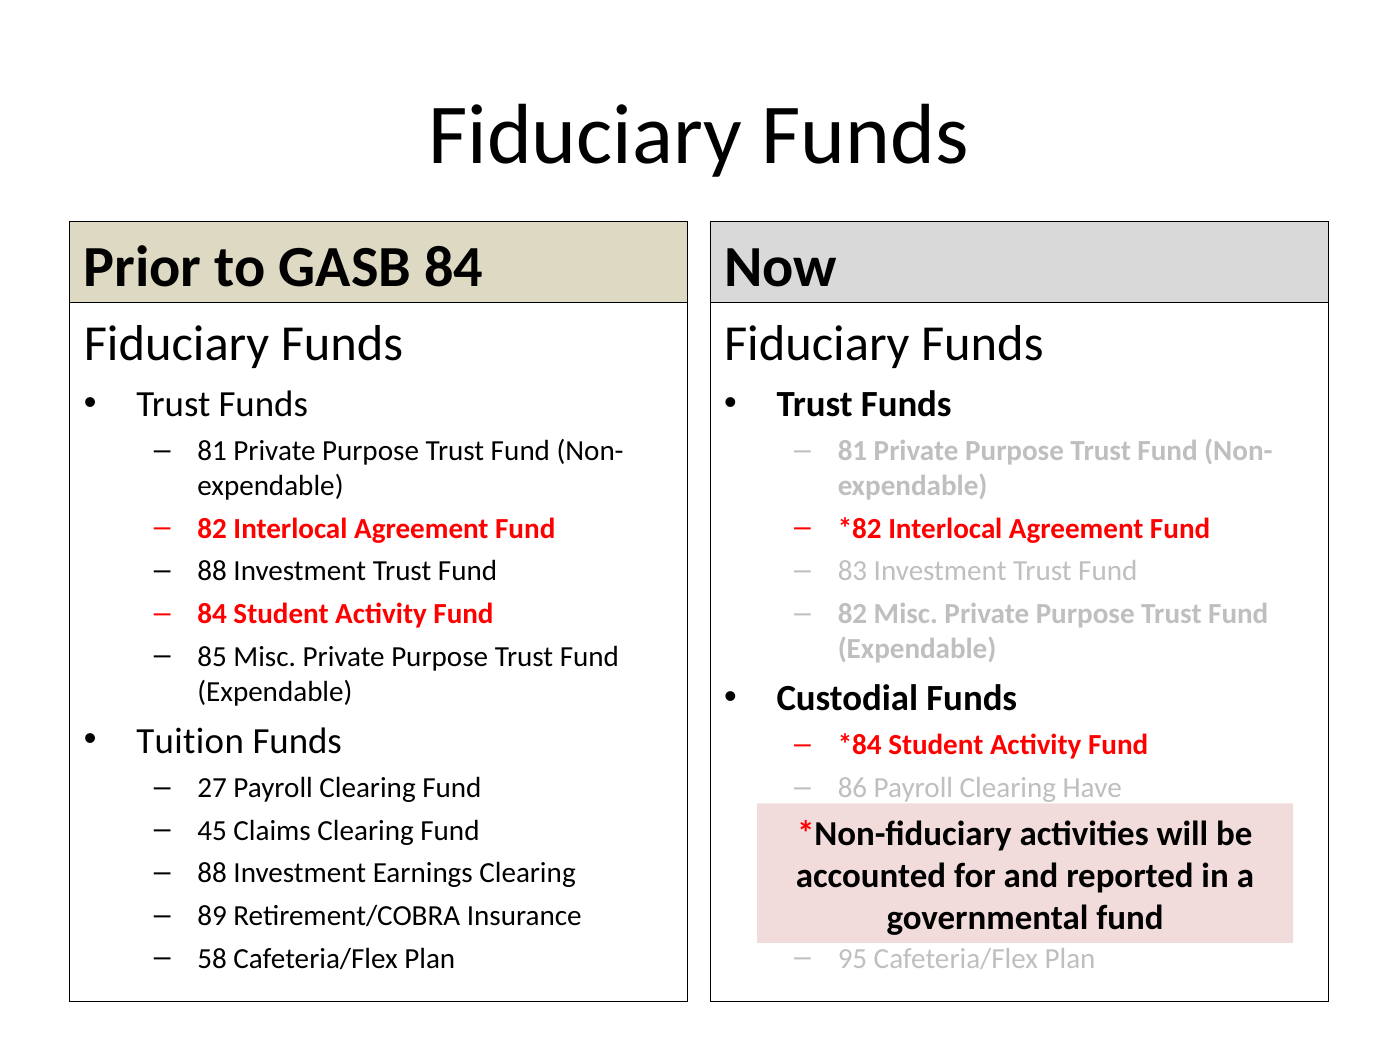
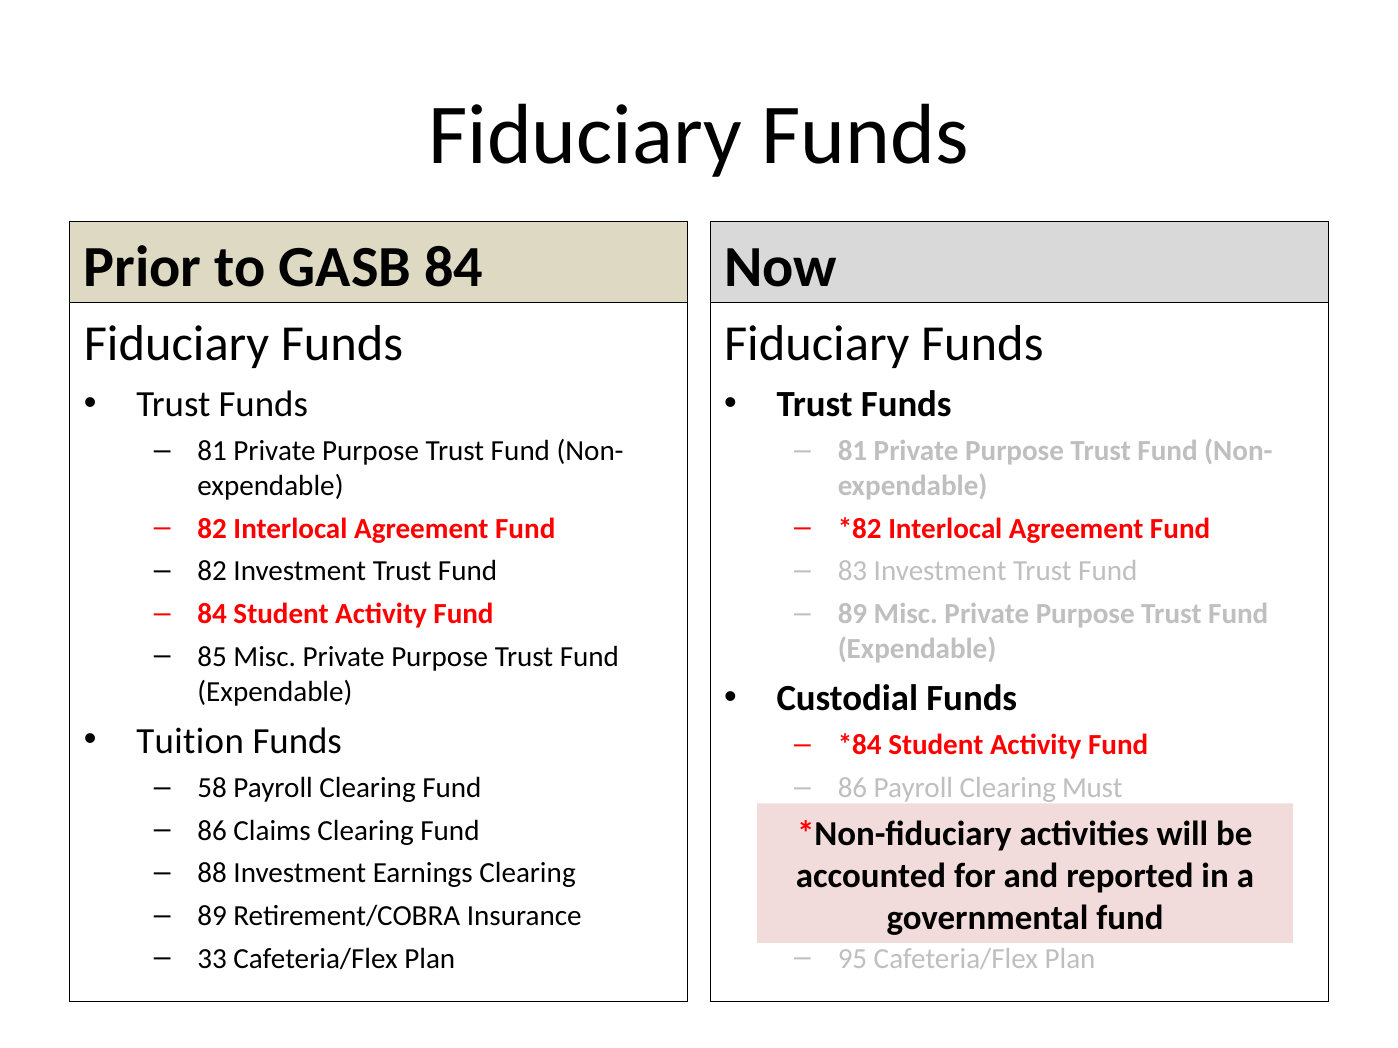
88 at (212, 572): 88 -> 82
82 at (852, 614): 82 -> 89
27: 27 -> 58
Have: Have -> Must
45 at (212, 831): 45 -> 86
58: 58 -> 33
